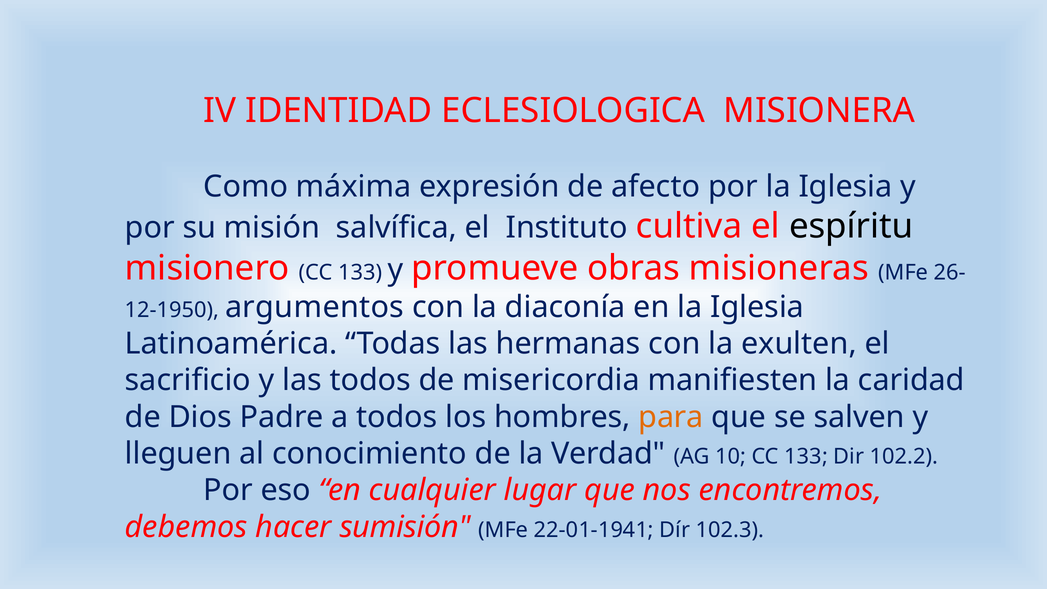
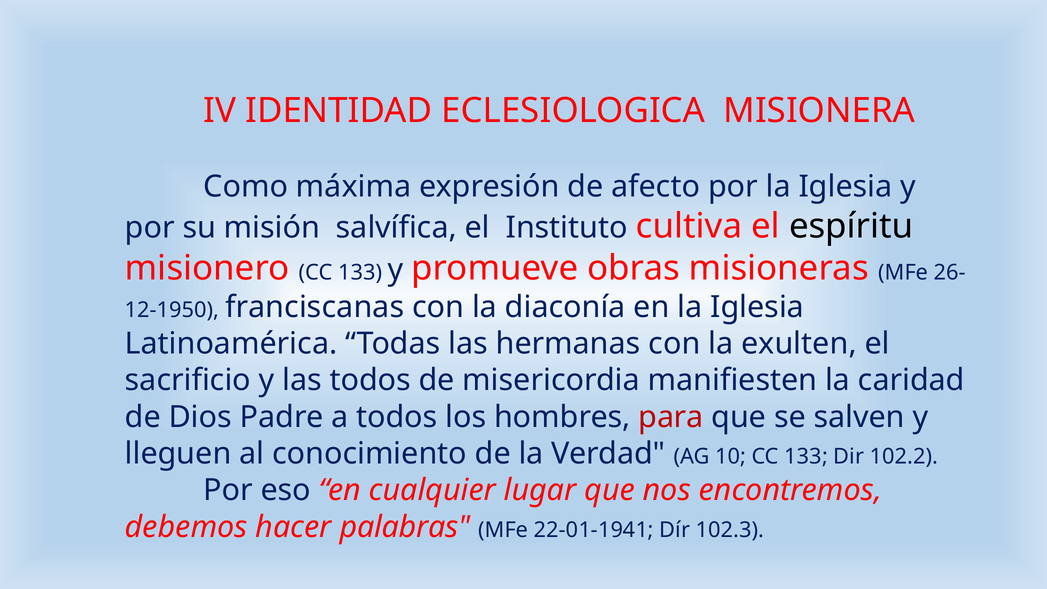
argumentos: argumentos -> franciscanas
para colour: orange -> red
sumisión: sumisión -> palabras
